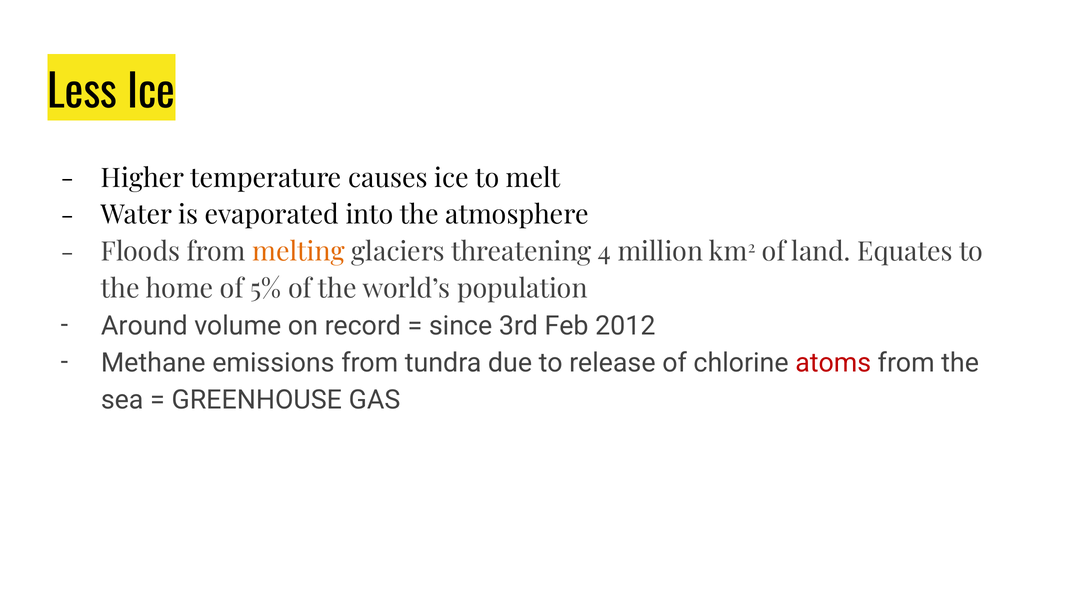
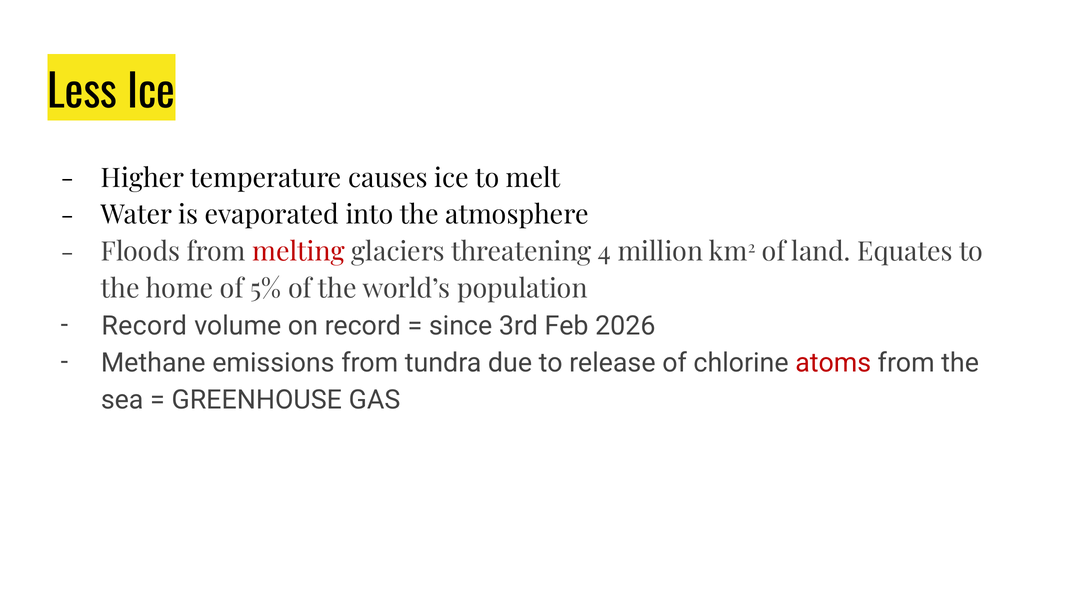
melting colour: orange -> red
Around at (144, 326): Around -> Record
2012: 2012 -> 2026
